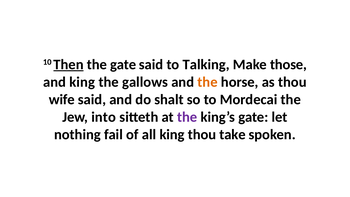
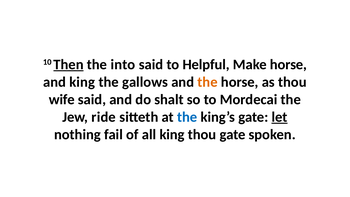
the gate: gate -> into
Talking: Talking -> Helpful
Make those: those -> horse
into: into -> ride
the at (187, 117) colour: purple -> blue
let underline: none -> present
thou take: take -> gate
